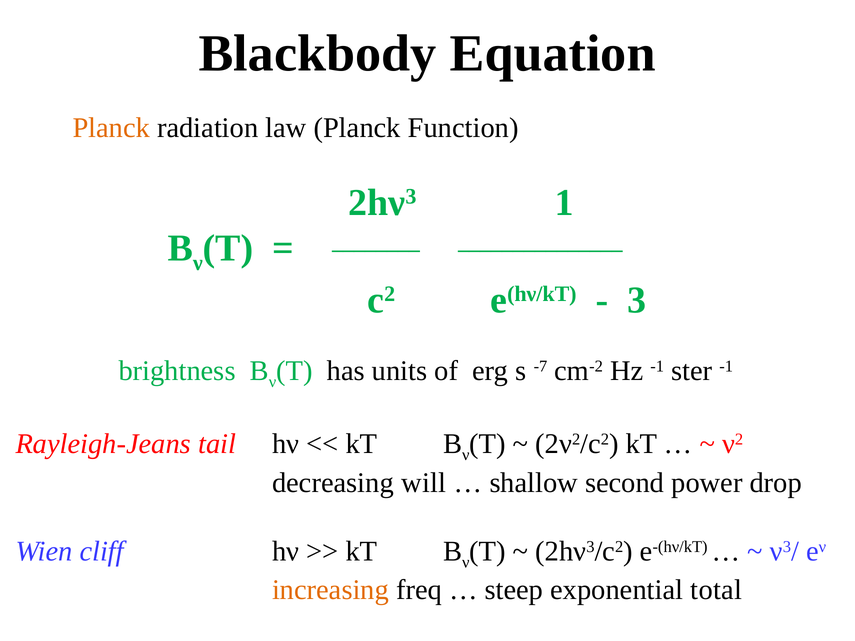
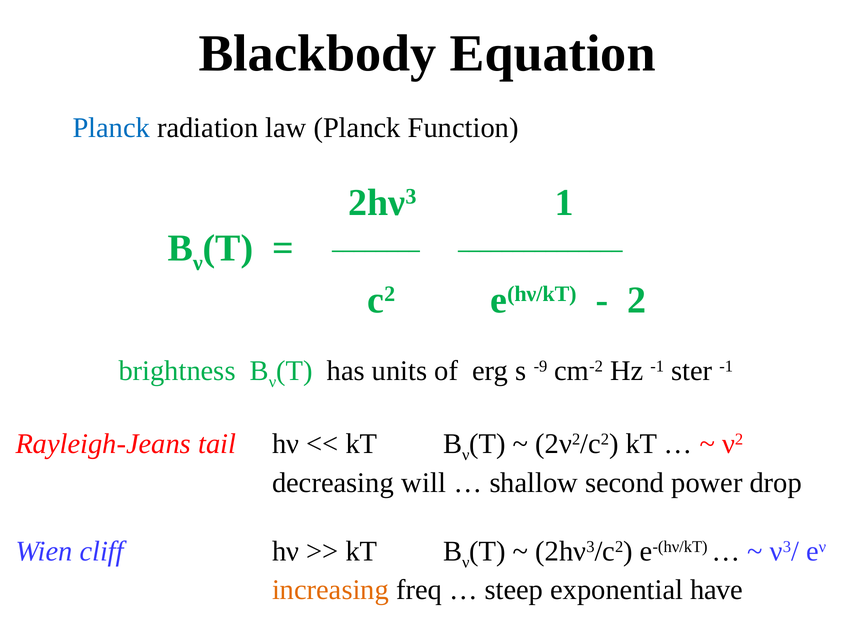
Planck at (111, 128) colour: orange -> blue
3: 3 -> 2
-7: -7 -> -9
total: total -> have
